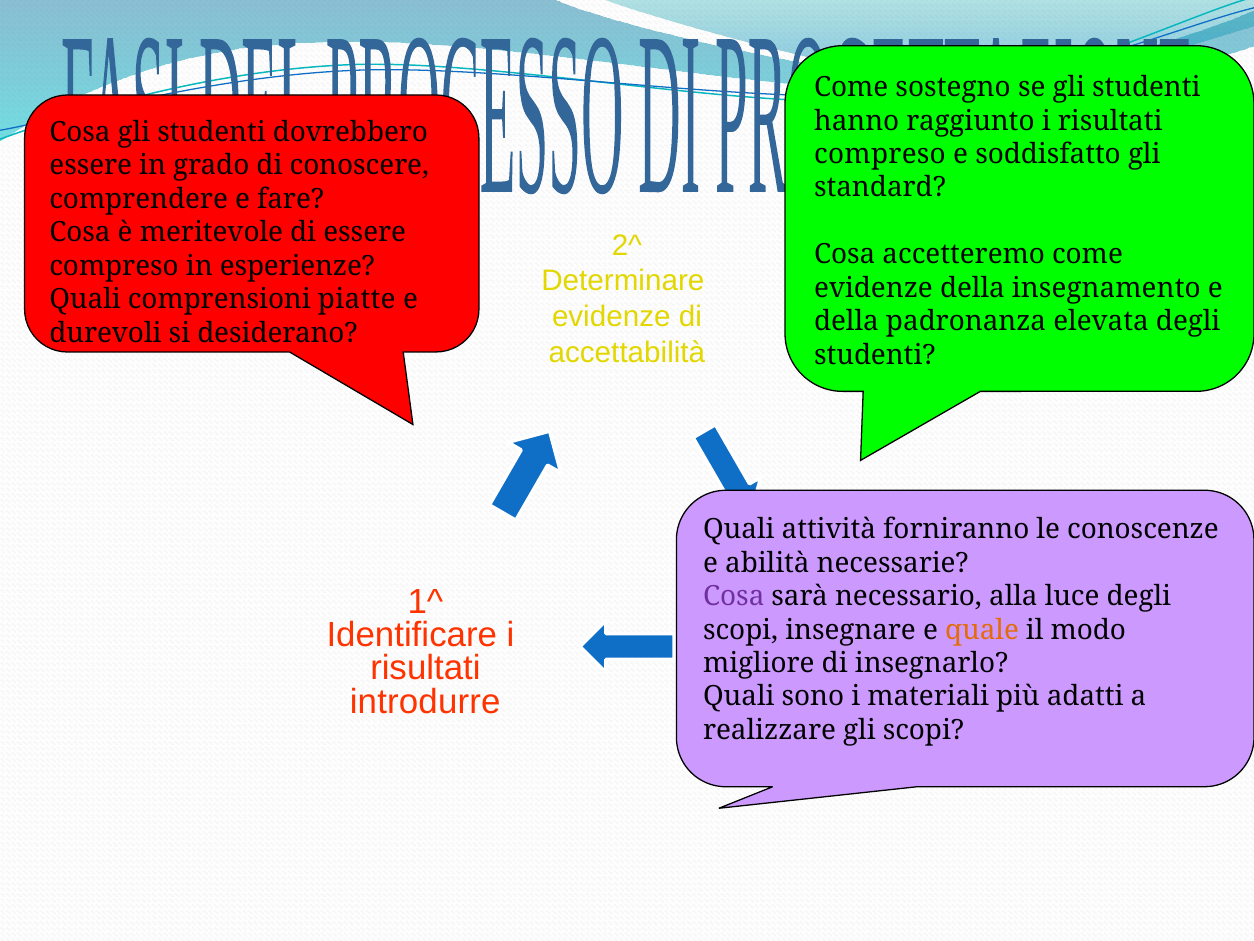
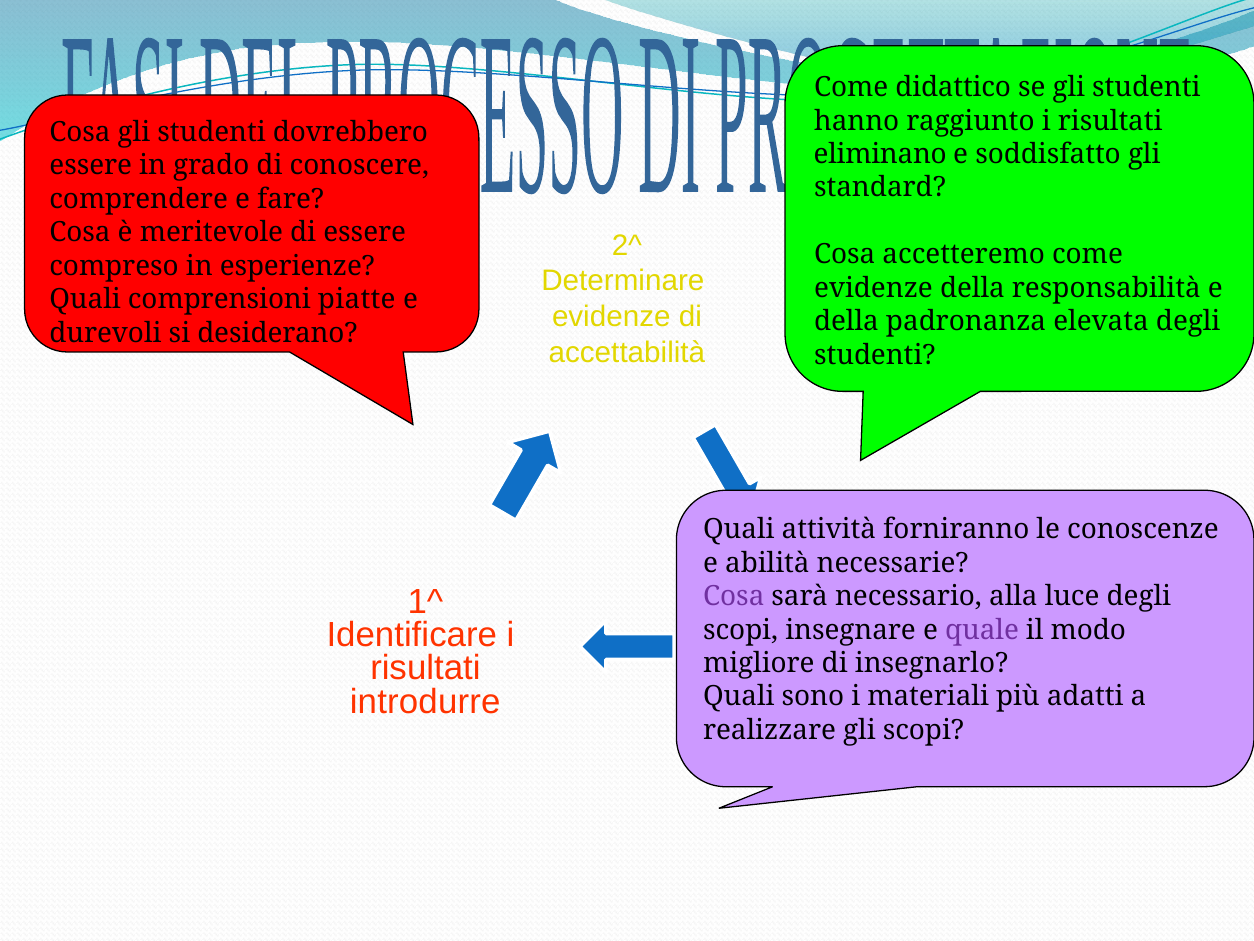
sostegno: sostegno -> didattico
compreso at (880, 154): compreso -> eliminano
insegnamento: insegnamento -> responsabilità
quale colour: orange -> purple
